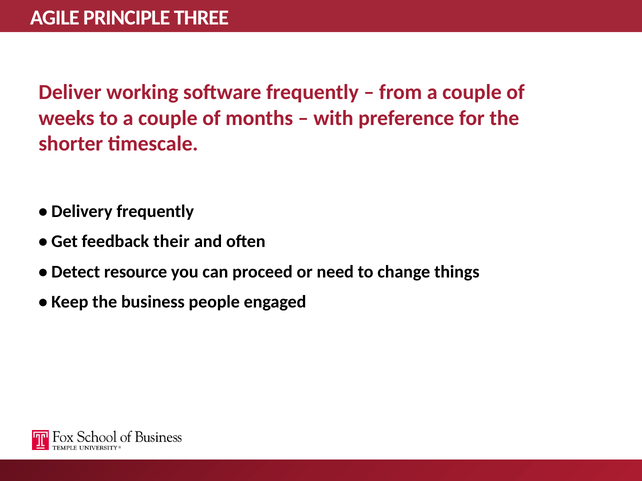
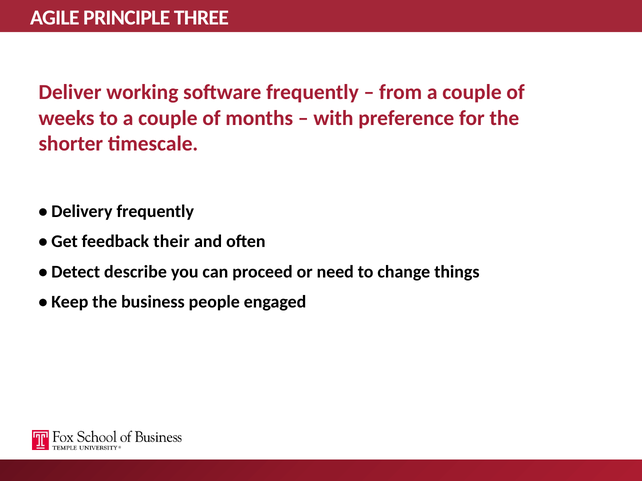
resource: resource -> describe
